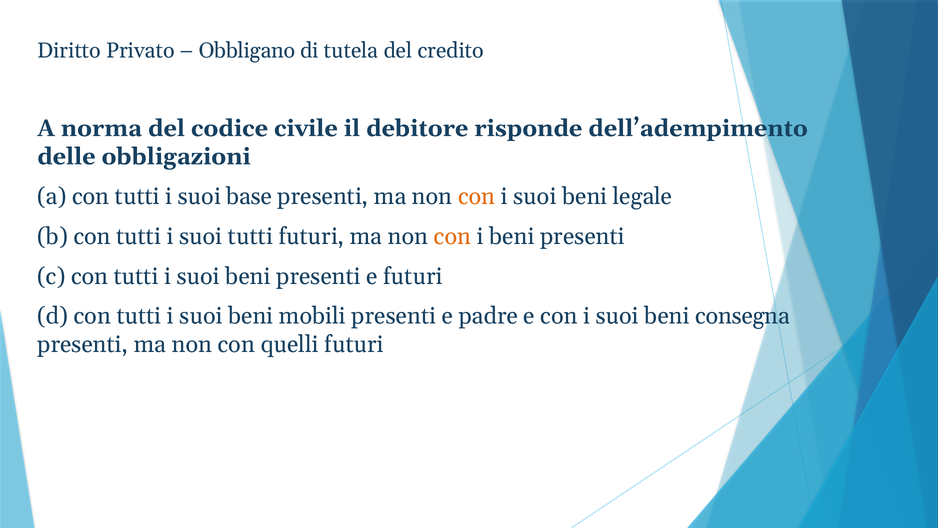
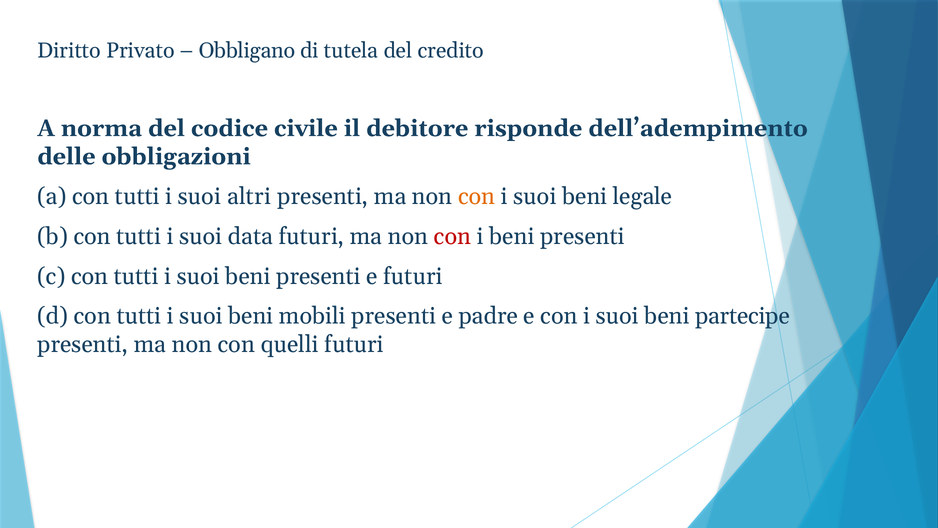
base: base -> altri
suoi tutti: tutti -> data
con at (452, 236) colour: orange -> red
consegna: consegna -> partecipe
